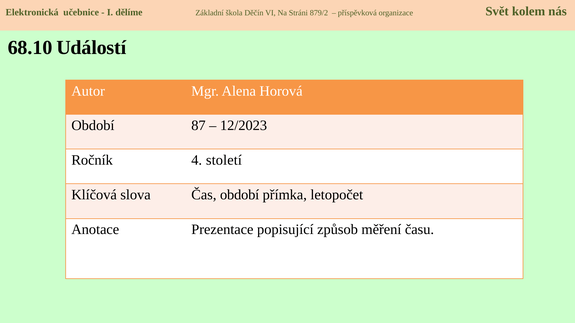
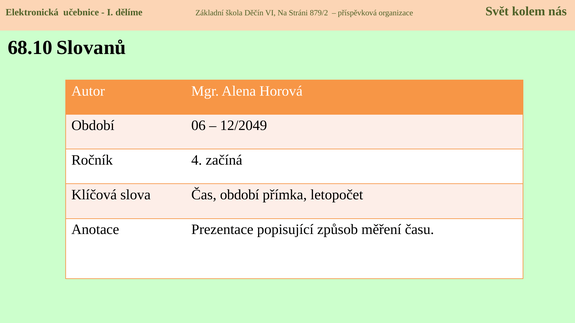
Událostí: Událostí -> Slovanů
87: 87 -> 06
12/2023: 12/2023 -> 12/2049
století: století -> začíná
